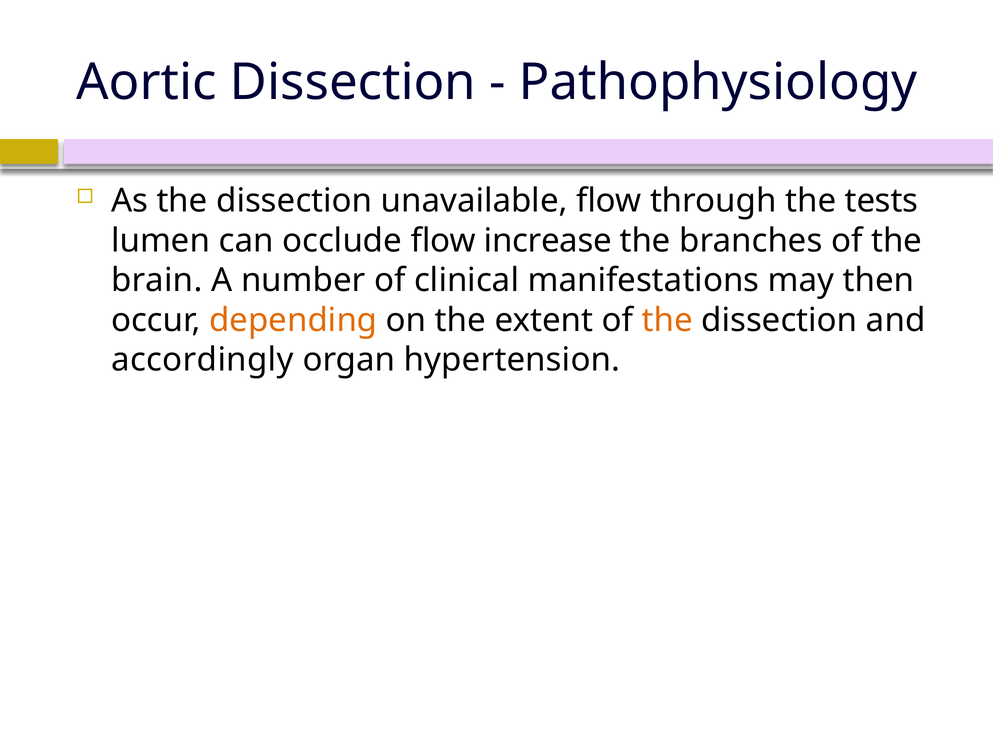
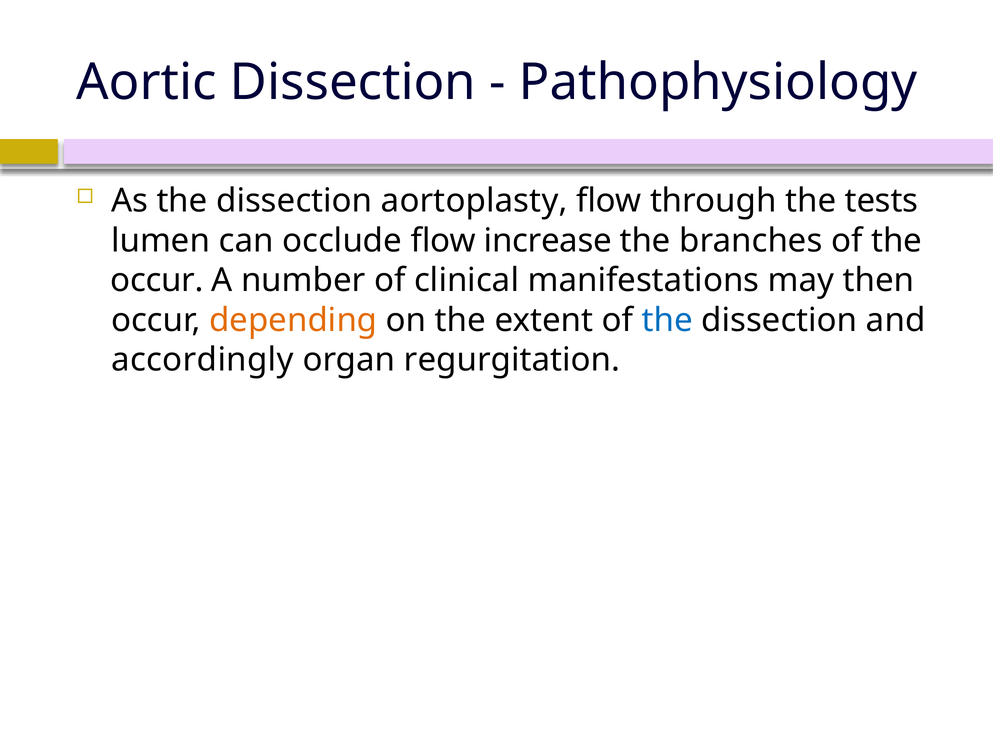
unavailable: unavailable -> aortoplasty
brain at (157, 280): brain -> occur
the at (667, 320) colour: orange -> blue
hypertension: hypertension -> regurgitation
